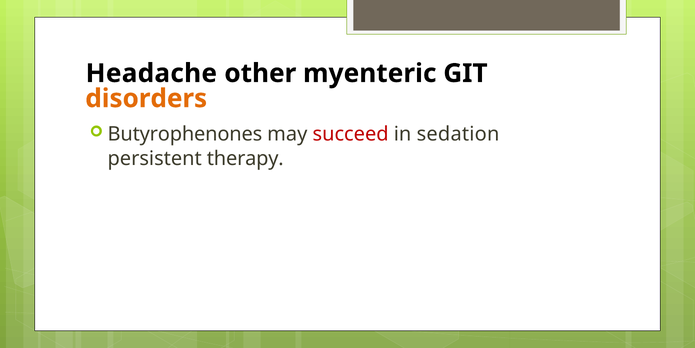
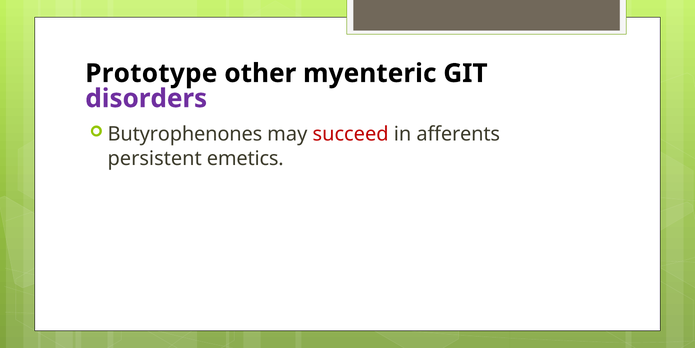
Headache: Headache -> Prototype
disorders colour: orange -> purple
sedation: sedation -> afferents
therapy: therapy -> emetics
